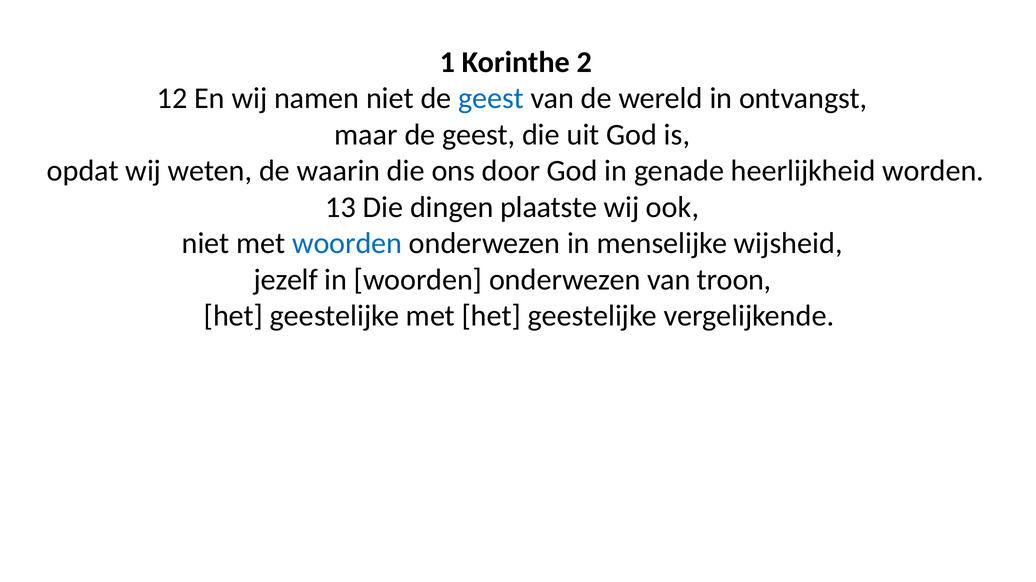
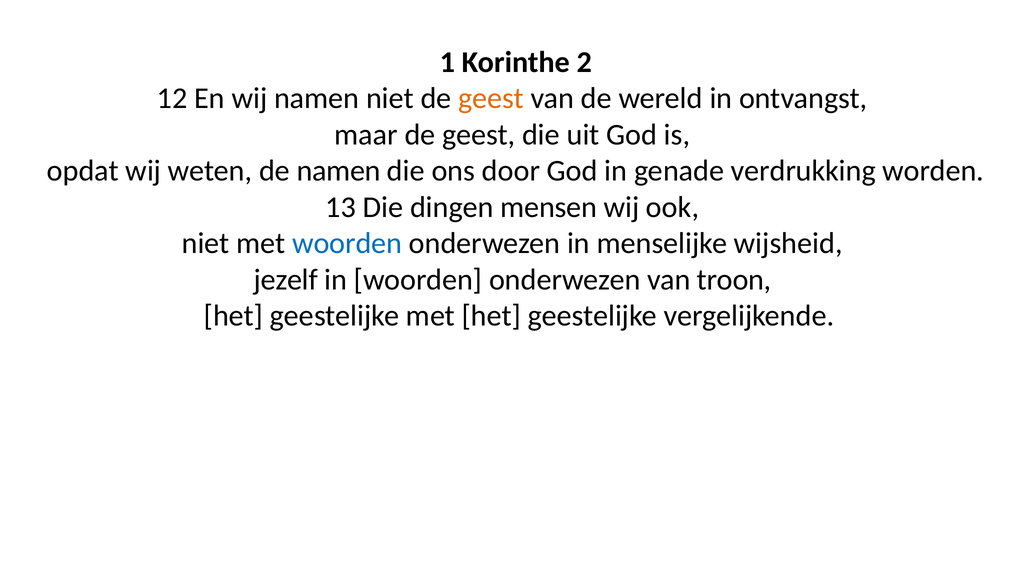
geest at (491, 99) colour: blue -> orange
de waarin: waarin -> namen
heerlijkheid: heerlijkheid -> verdrukking
plaatste: plaatste -> mensen
